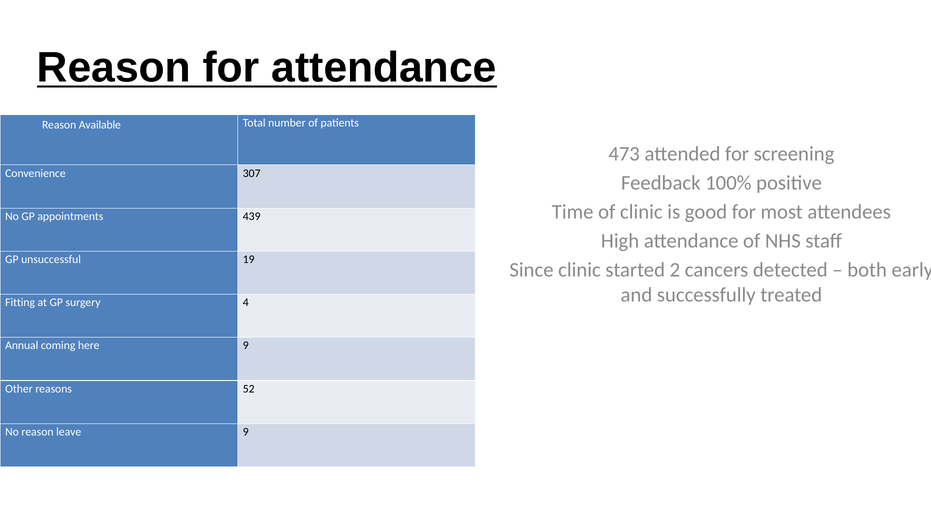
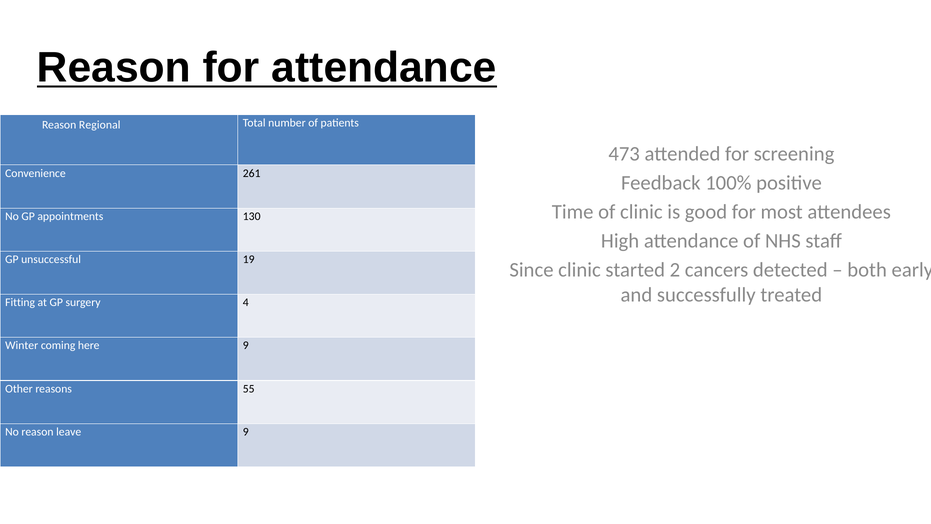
Available: Available -> Regional
307: 307 -> 261
439: 439 -> 130
Annual: Annual -> Winter
52: 52 -> 55
